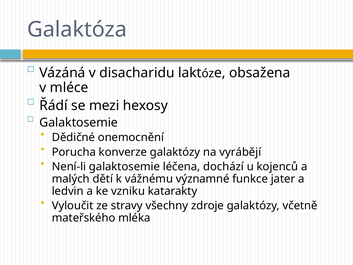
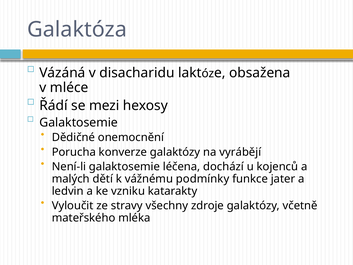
významné: významné -> podmínky
